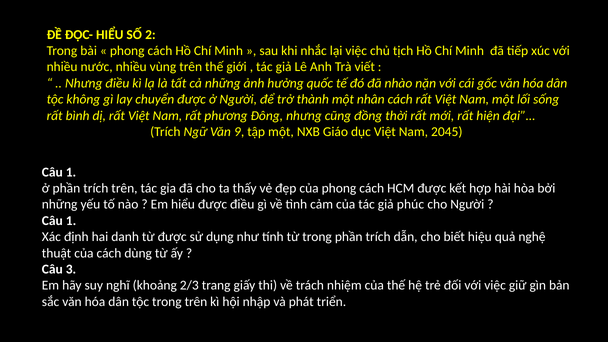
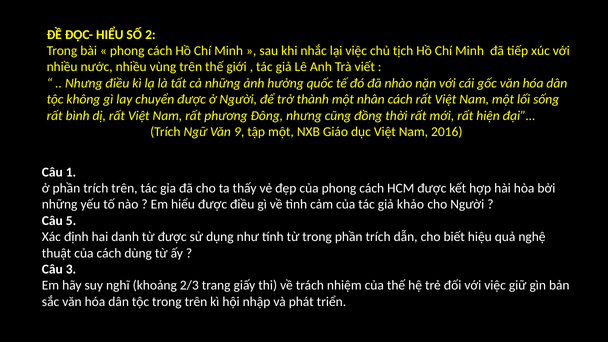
2045: 2045 -> 2016
phúc: phúc -> khảo
1 at (71, 221): 1 -> 5
